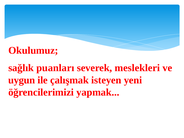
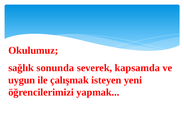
puanları: puanları -> sonunda
meslekleri: meslekleri -> kapsamda
